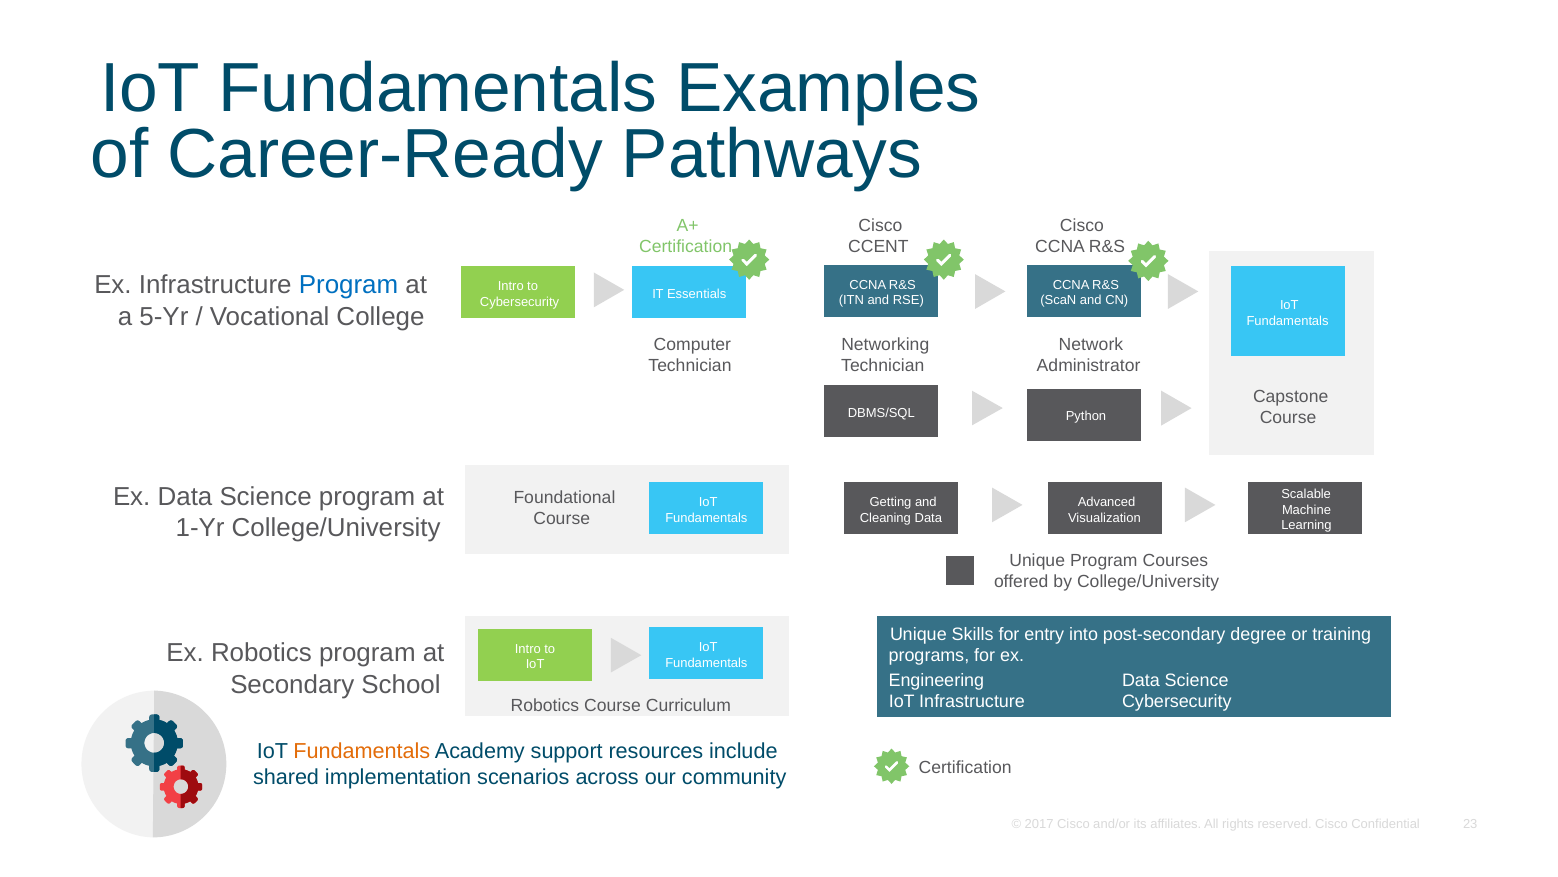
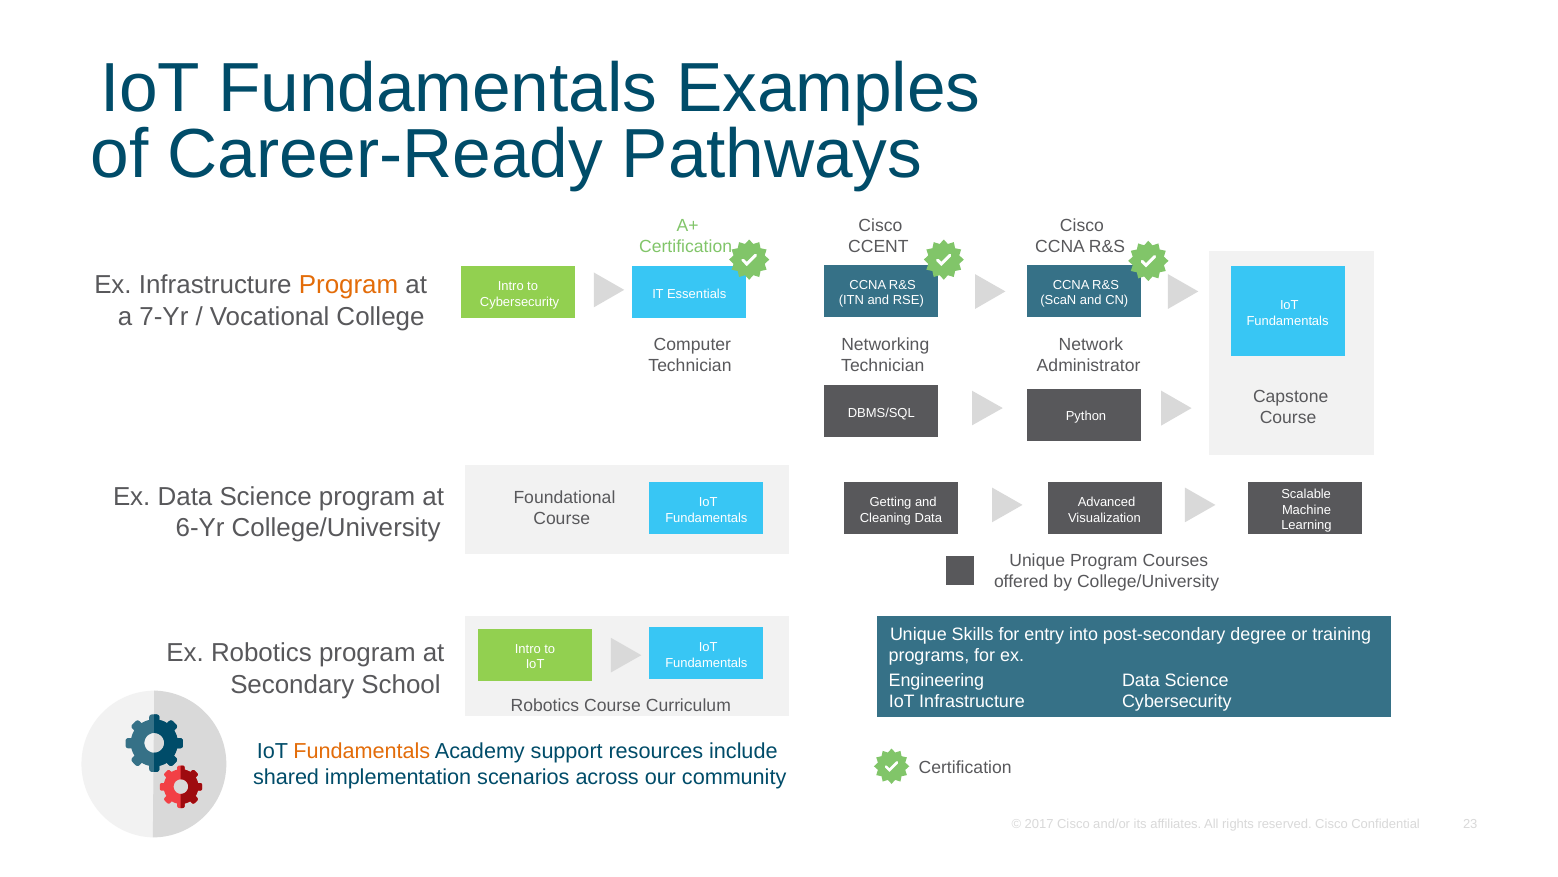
Program at (349, 285) colour: blue -> orange
5-Yr: 5-Yr -> 7-Yr
1-Yr: 1-Yr -> 6-Yr
